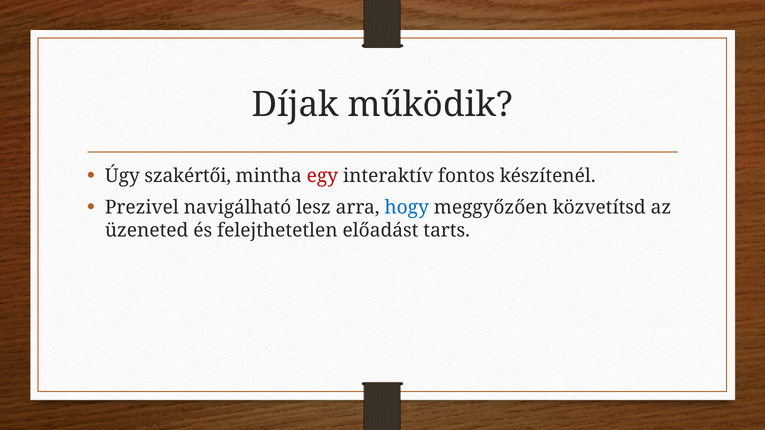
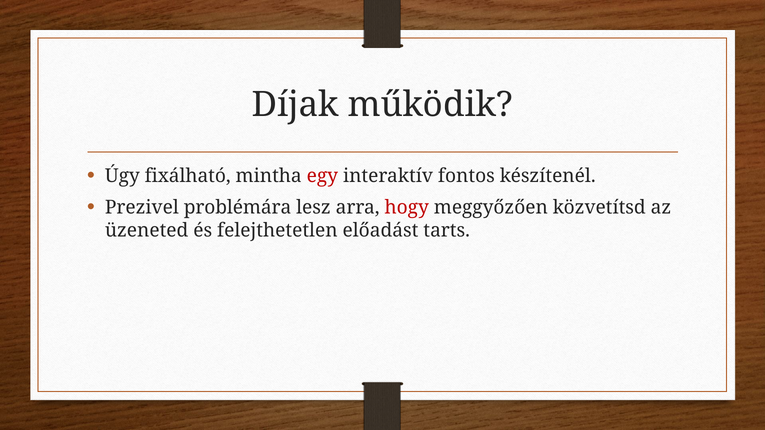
szakértői: szakértői -> fixálható
navigálható: navigálható -> problémára
hogy colour: blue -> red
